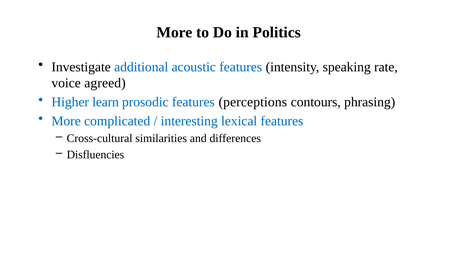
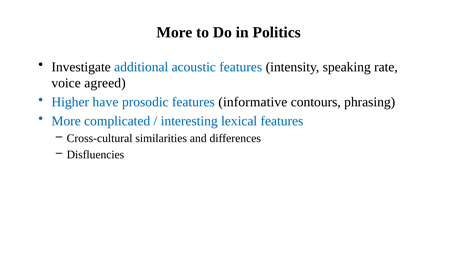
learn: learn -> have
perceptions: perceptions -> informative
